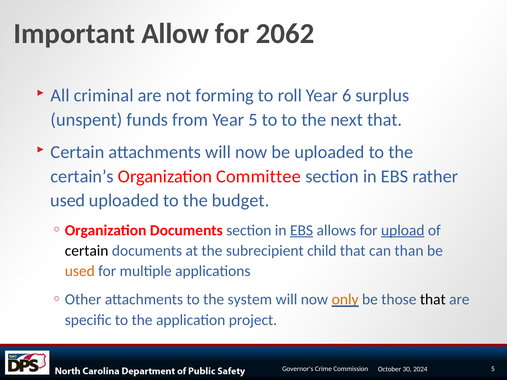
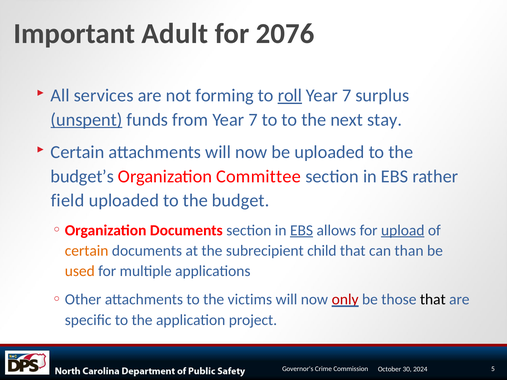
Allow: Allow -> Adult
2062: 2062 -> 2076
criminal: criminal -> services
roll underline: none -> present
6 at (347, 96): 6 -> 7
unspent underline: none -> present
from Year 5: 5 -> 7
next that: that -> stay
certain’s: certain’s -> budget’s
used at (68, 201): used -> field
certain at (87, 251) colour: black -> orange
system: system -> victims
only colour: orange -> red
